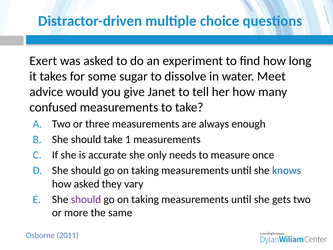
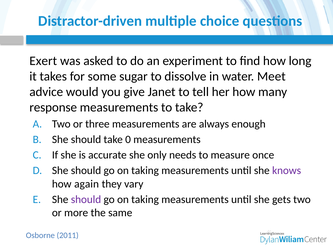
confused: confused -> response
1: 1 -> 0
knows colour: blue -> purple
how asked: asked -> again
